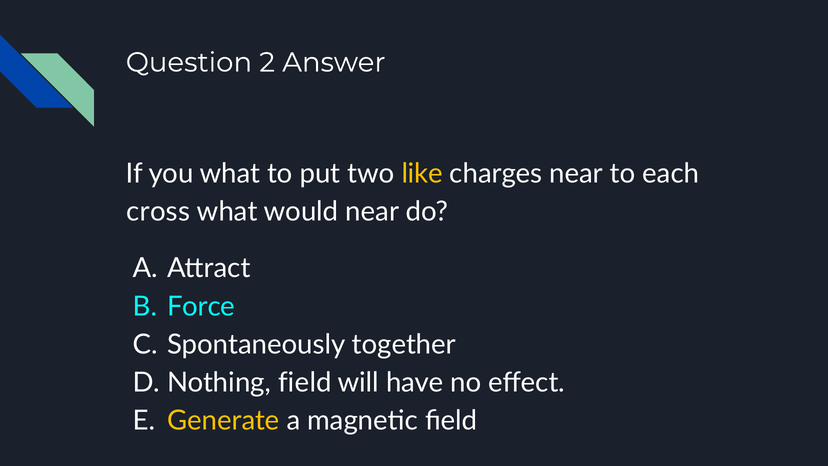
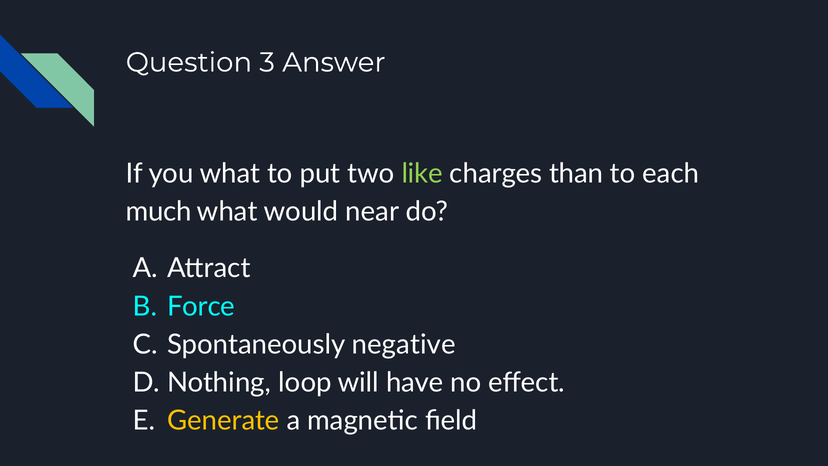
2: 2 -> 3
like colour: yellow -> light green
charges near: near -> than
cross: cross -> much
together: together -> negative
Nothing field: field -> loop
